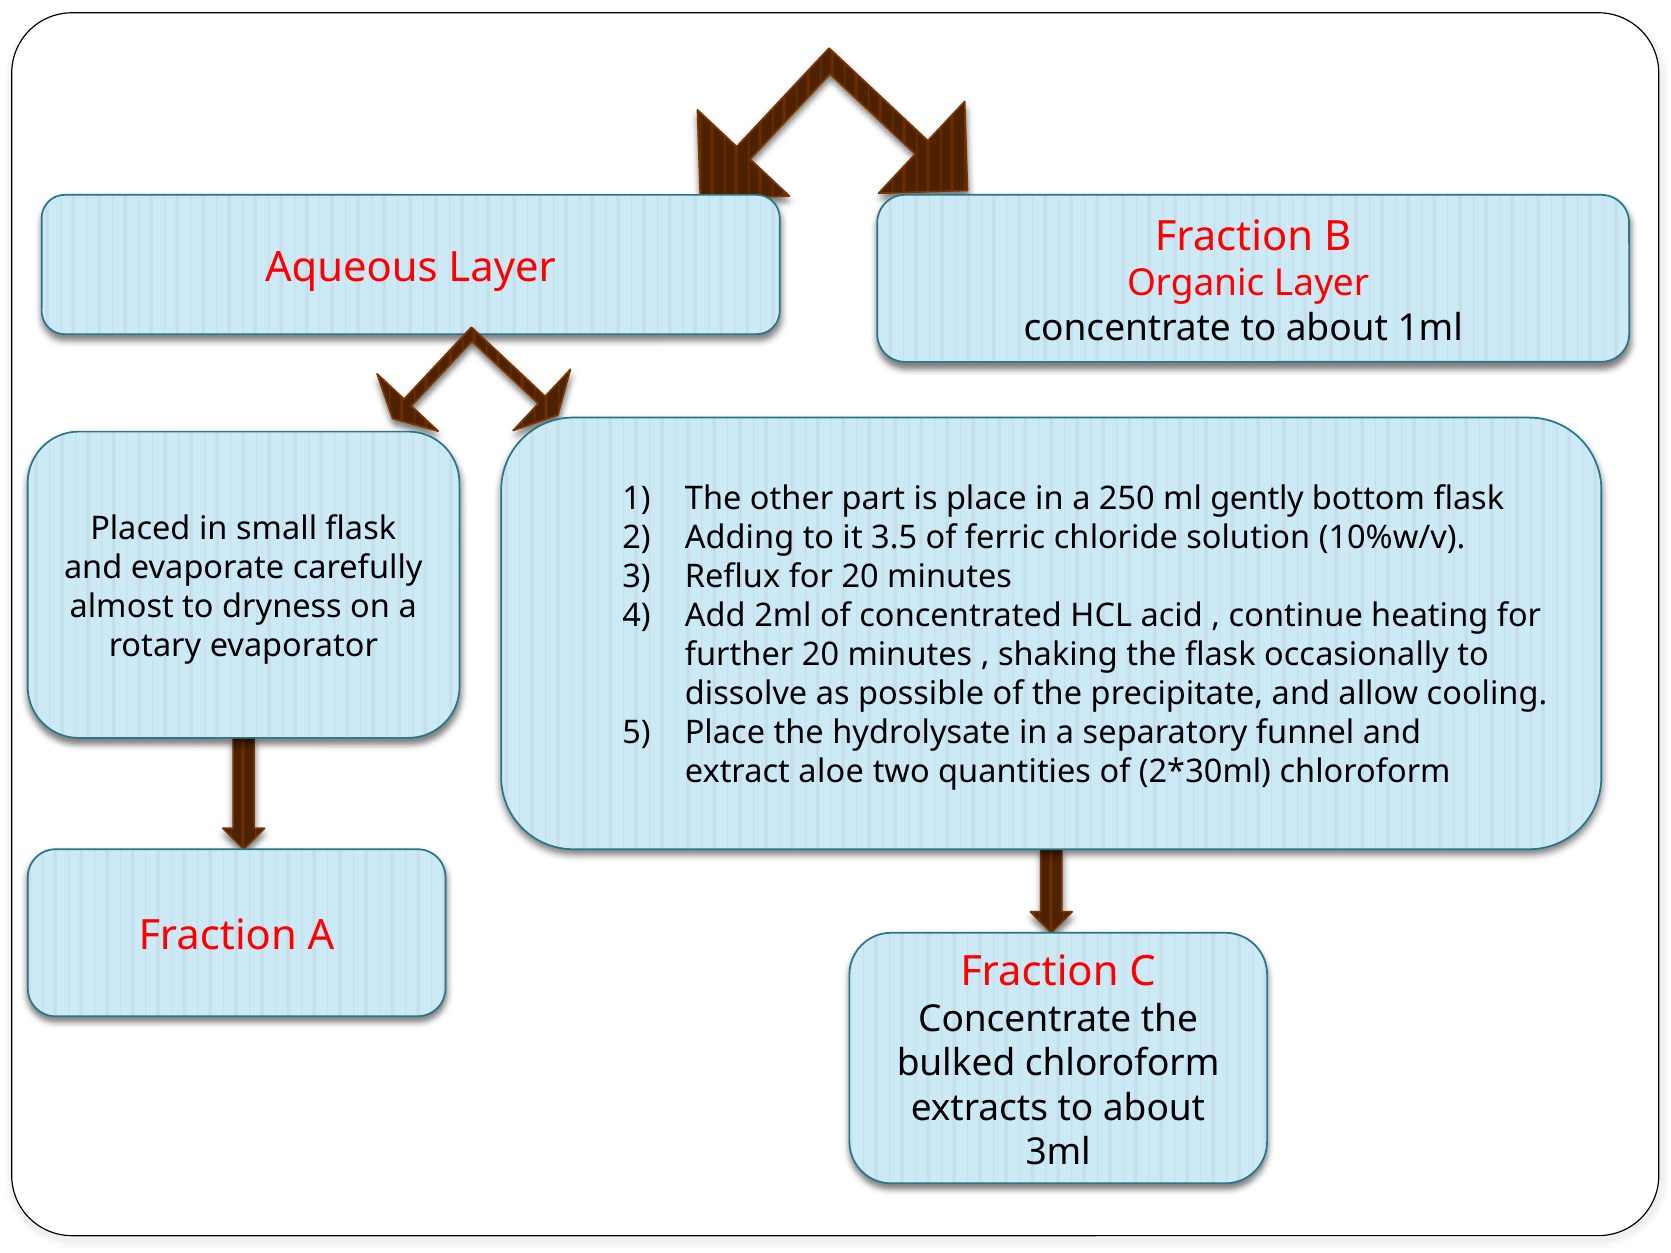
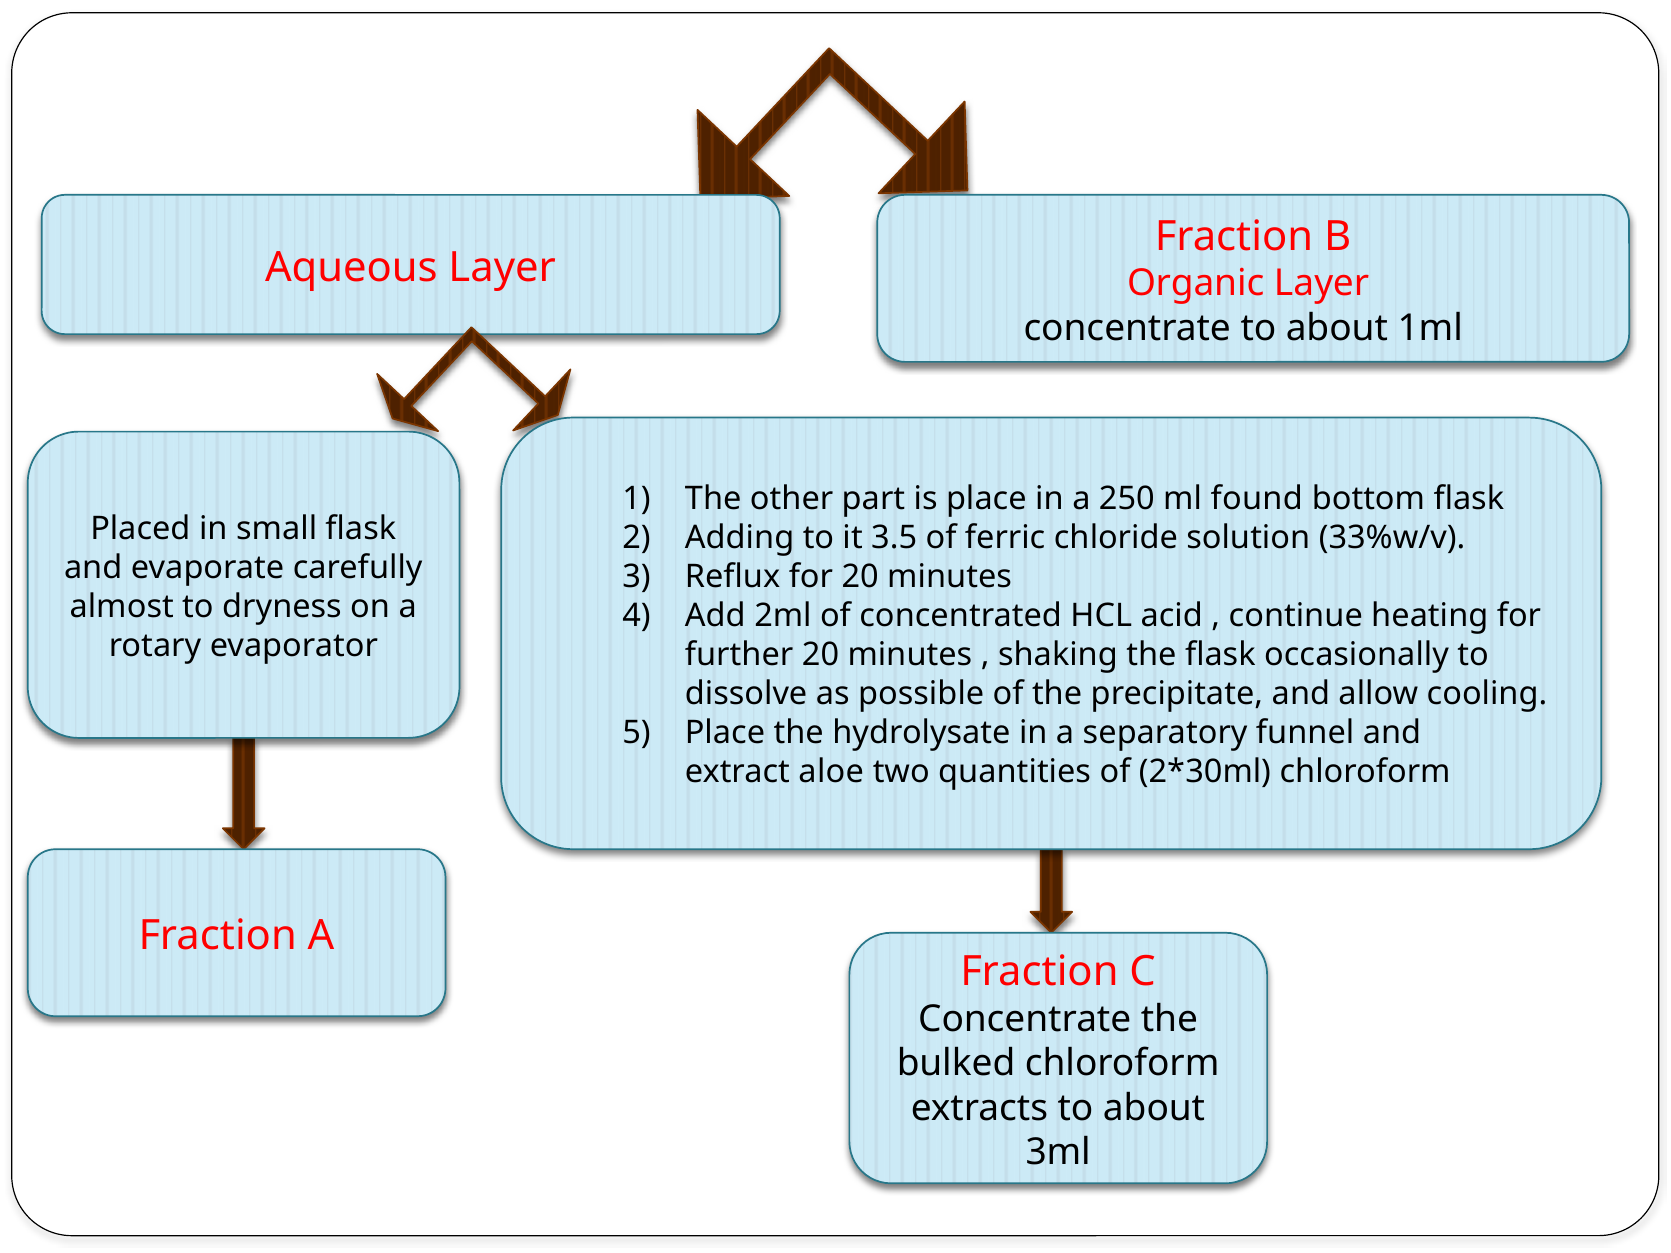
gently: gently -> found
10%w/v: 10%w/v -> 33%w/v
